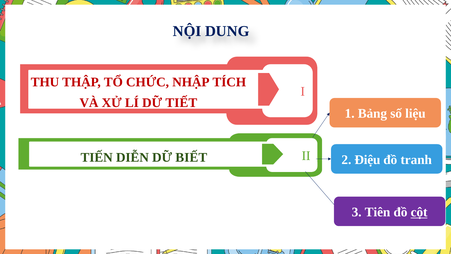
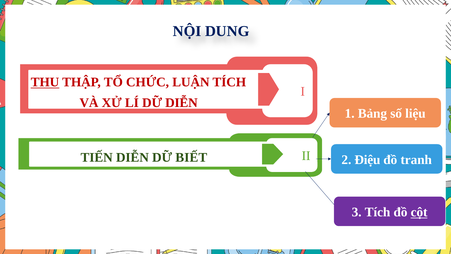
THU underline: none -> present
NHẬP: NHẬP -> LUẬN
DỮ TIẾT: TIẾT -> DIỄN
3 Tiên: Tiên -> Tích
